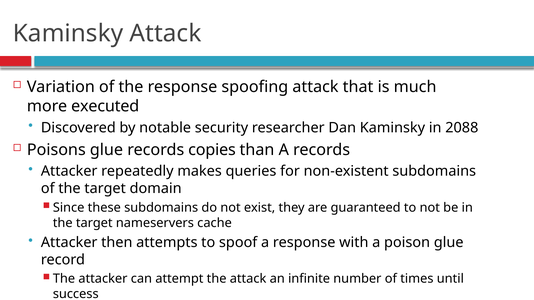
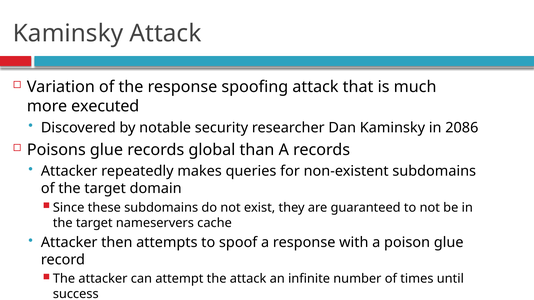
2088: 2088 -> 2086
copies: copies -> global
